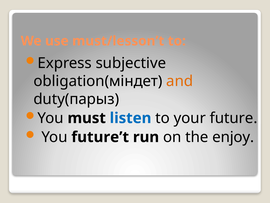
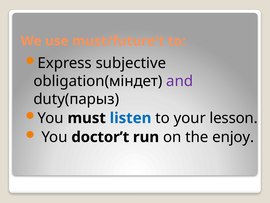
must/lesson’t: must/lesson’t -> must/future’t
and colour: orange -> purple
future: future -> lesson
future’t: future’t -> doctor’t
